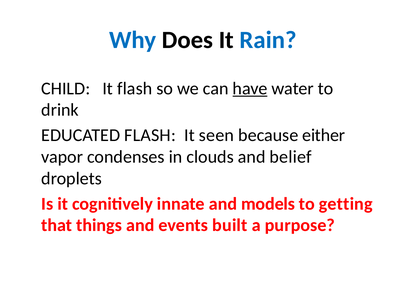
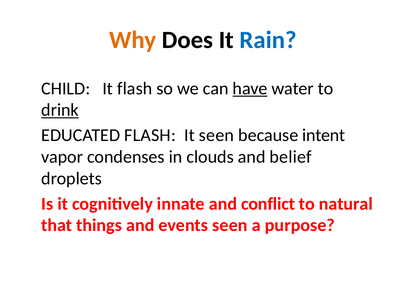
Why colour: blue -> orange
drink underline: none -> present
either: either -> intent
models: models -> conflict
getting: getting -> natural
events built: built -> seen
